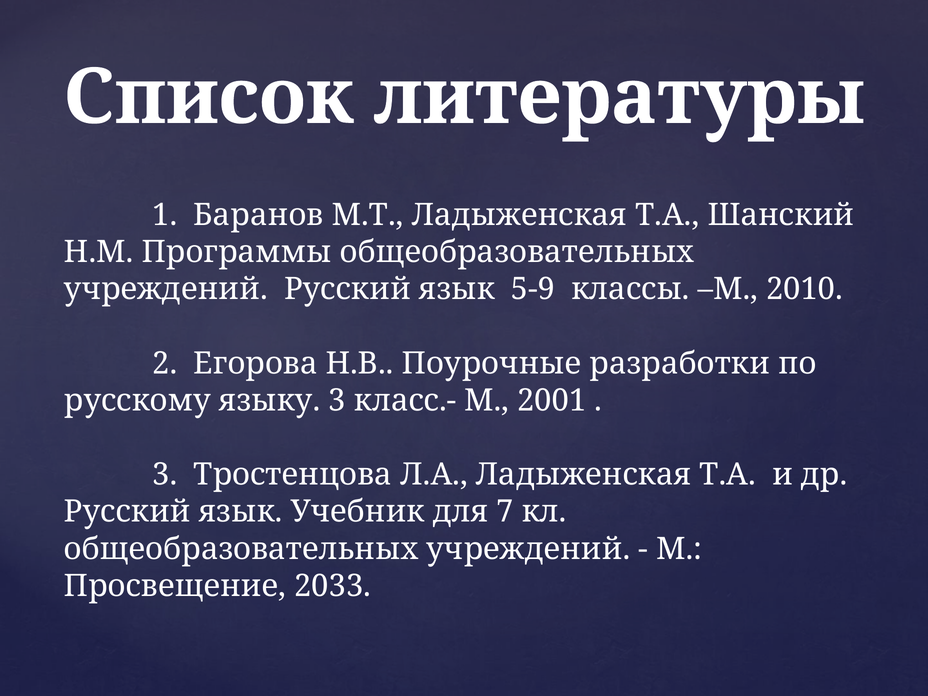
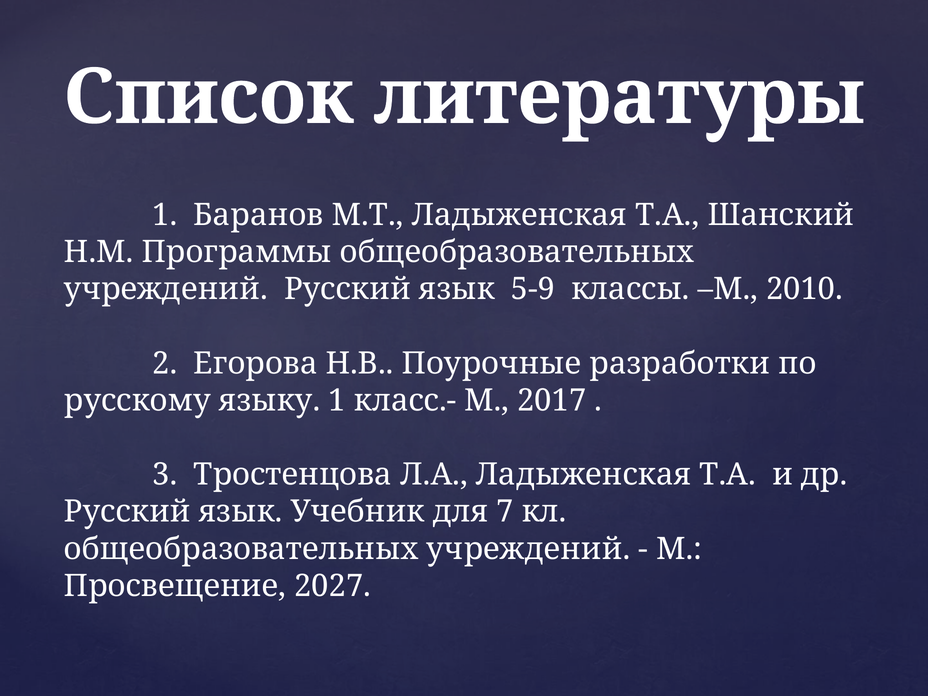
языку 3: 3 -> 1
2001: 2001 -> 2017
2033: 2033 -> 2027
